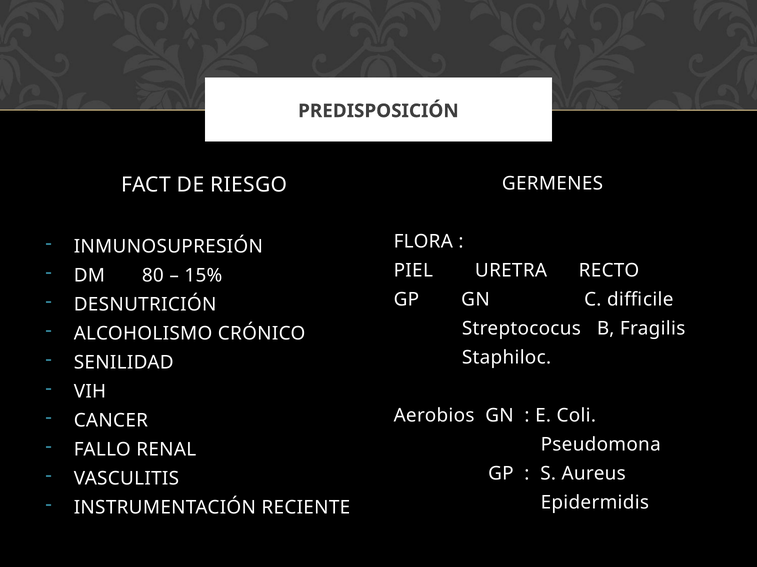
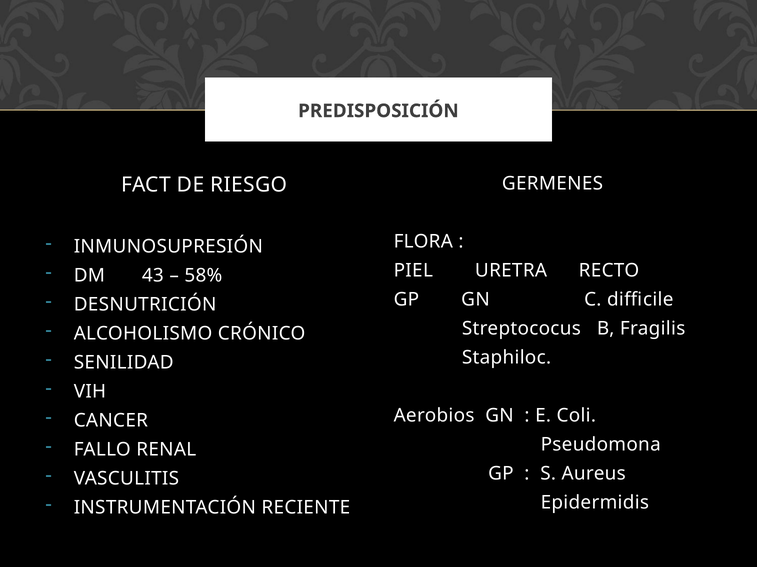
80: 80 -> 43
15%: 15% -> 58%
